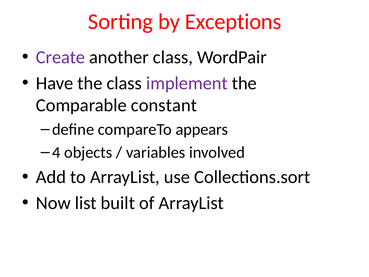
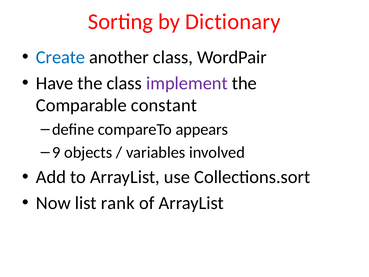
Exceptions: Exceptions -> Dictionary
Create colour: purple -> blue
4: 4 -> 9
built: built -> rank
